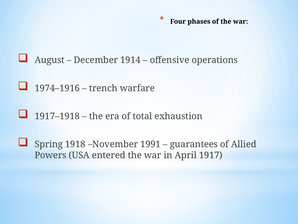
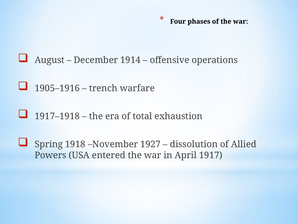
1974–1916: 1974–1916 -> 1905–1916
1991: 1991 -> 1927
guarantees: guarantees -> dissolution
